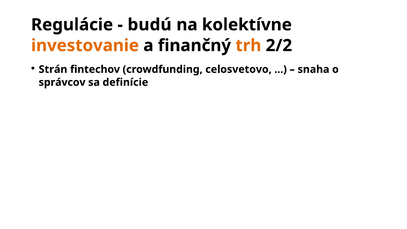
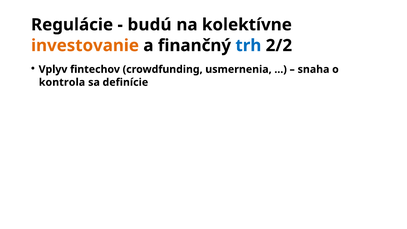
trh colour: orange -> blue
Strán: Strán -> Vplyv
celosvetovo: celosvetovo -> usmernenia
správcov: správcov -> kontrola
